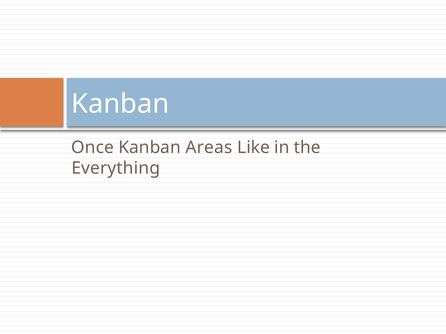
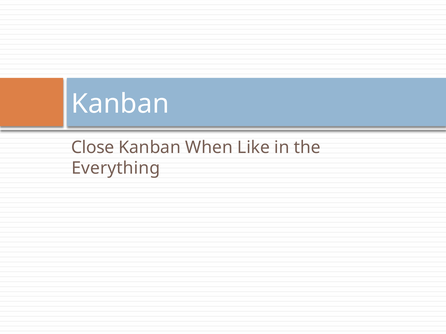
Once: Once -> Close
Areas: Areas -> When
